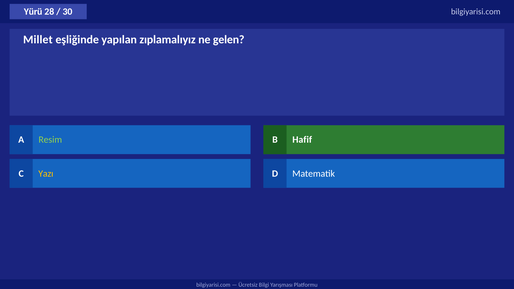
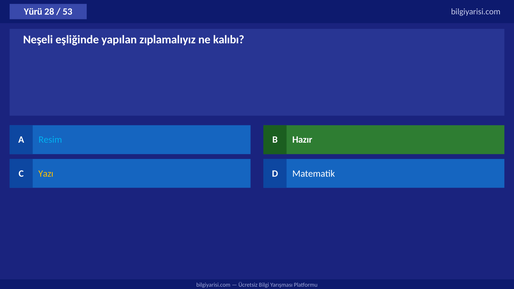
30: 30 -> 53
Millet: Millet -> Neşeli
gelen: gelen -> kalıbı
Resim colour: light green -> light blue
Hafif: Hafif -> Hazır
